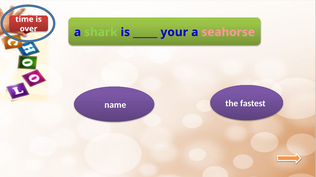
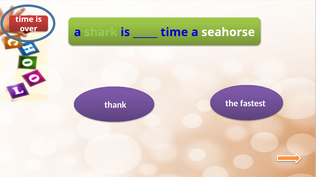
your at (174, 32): your -> time
seahorse colour: pink -> white
name: name -> thank
